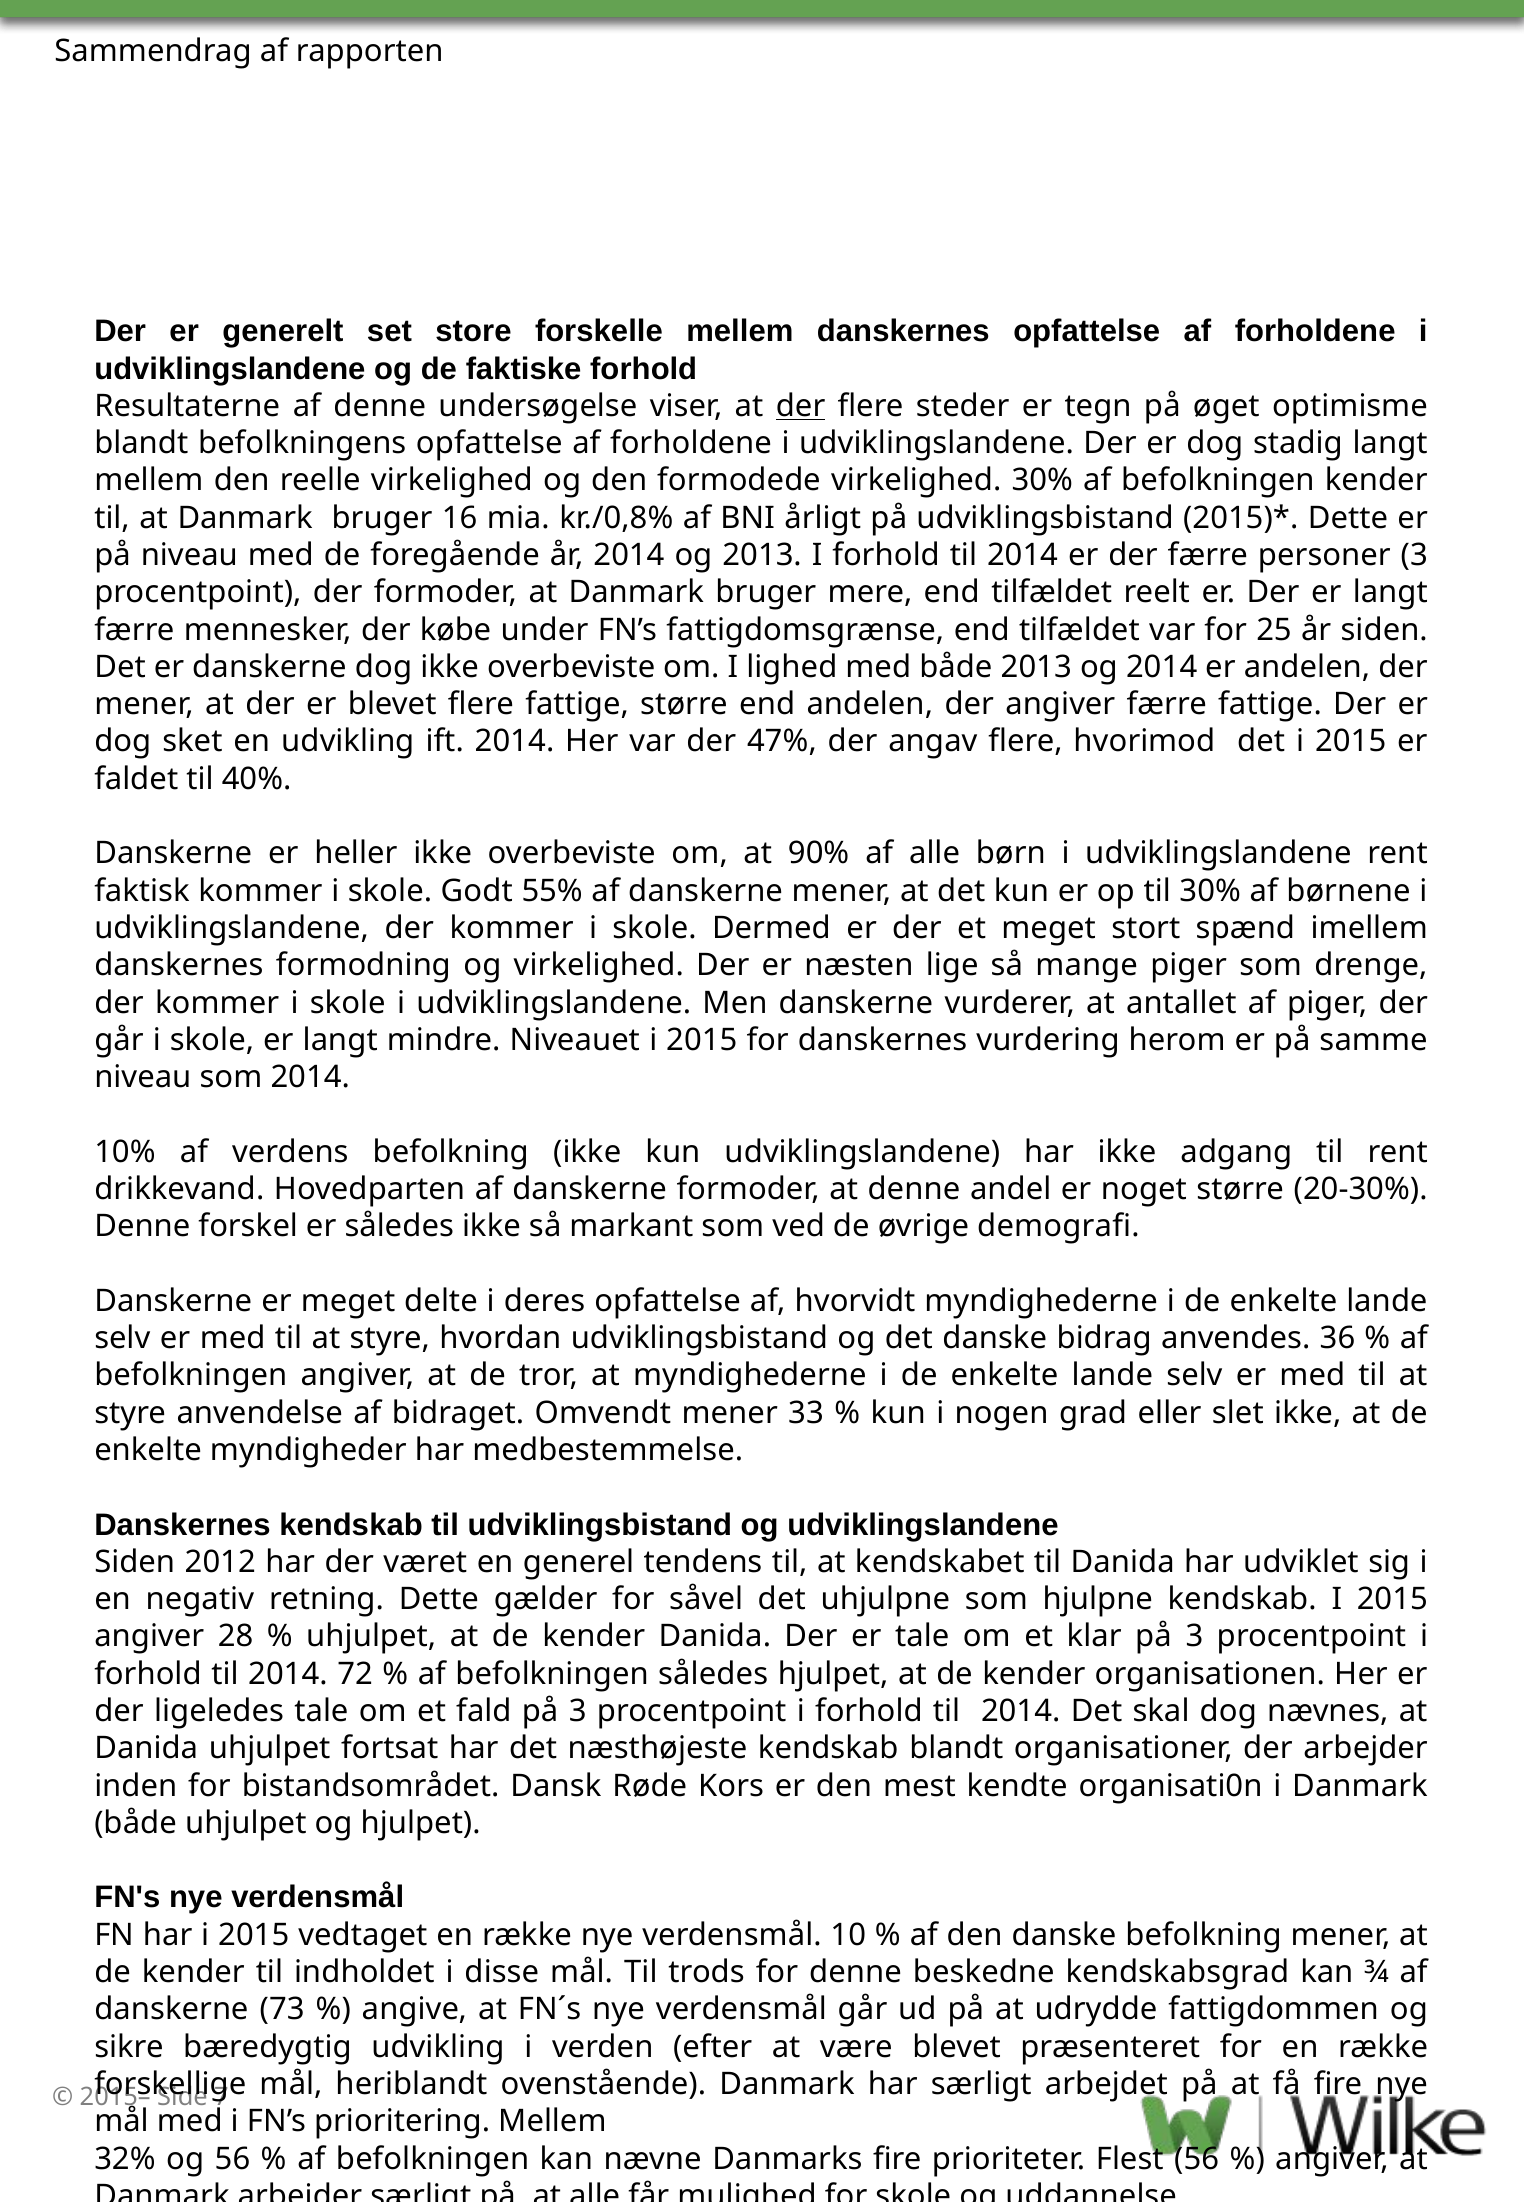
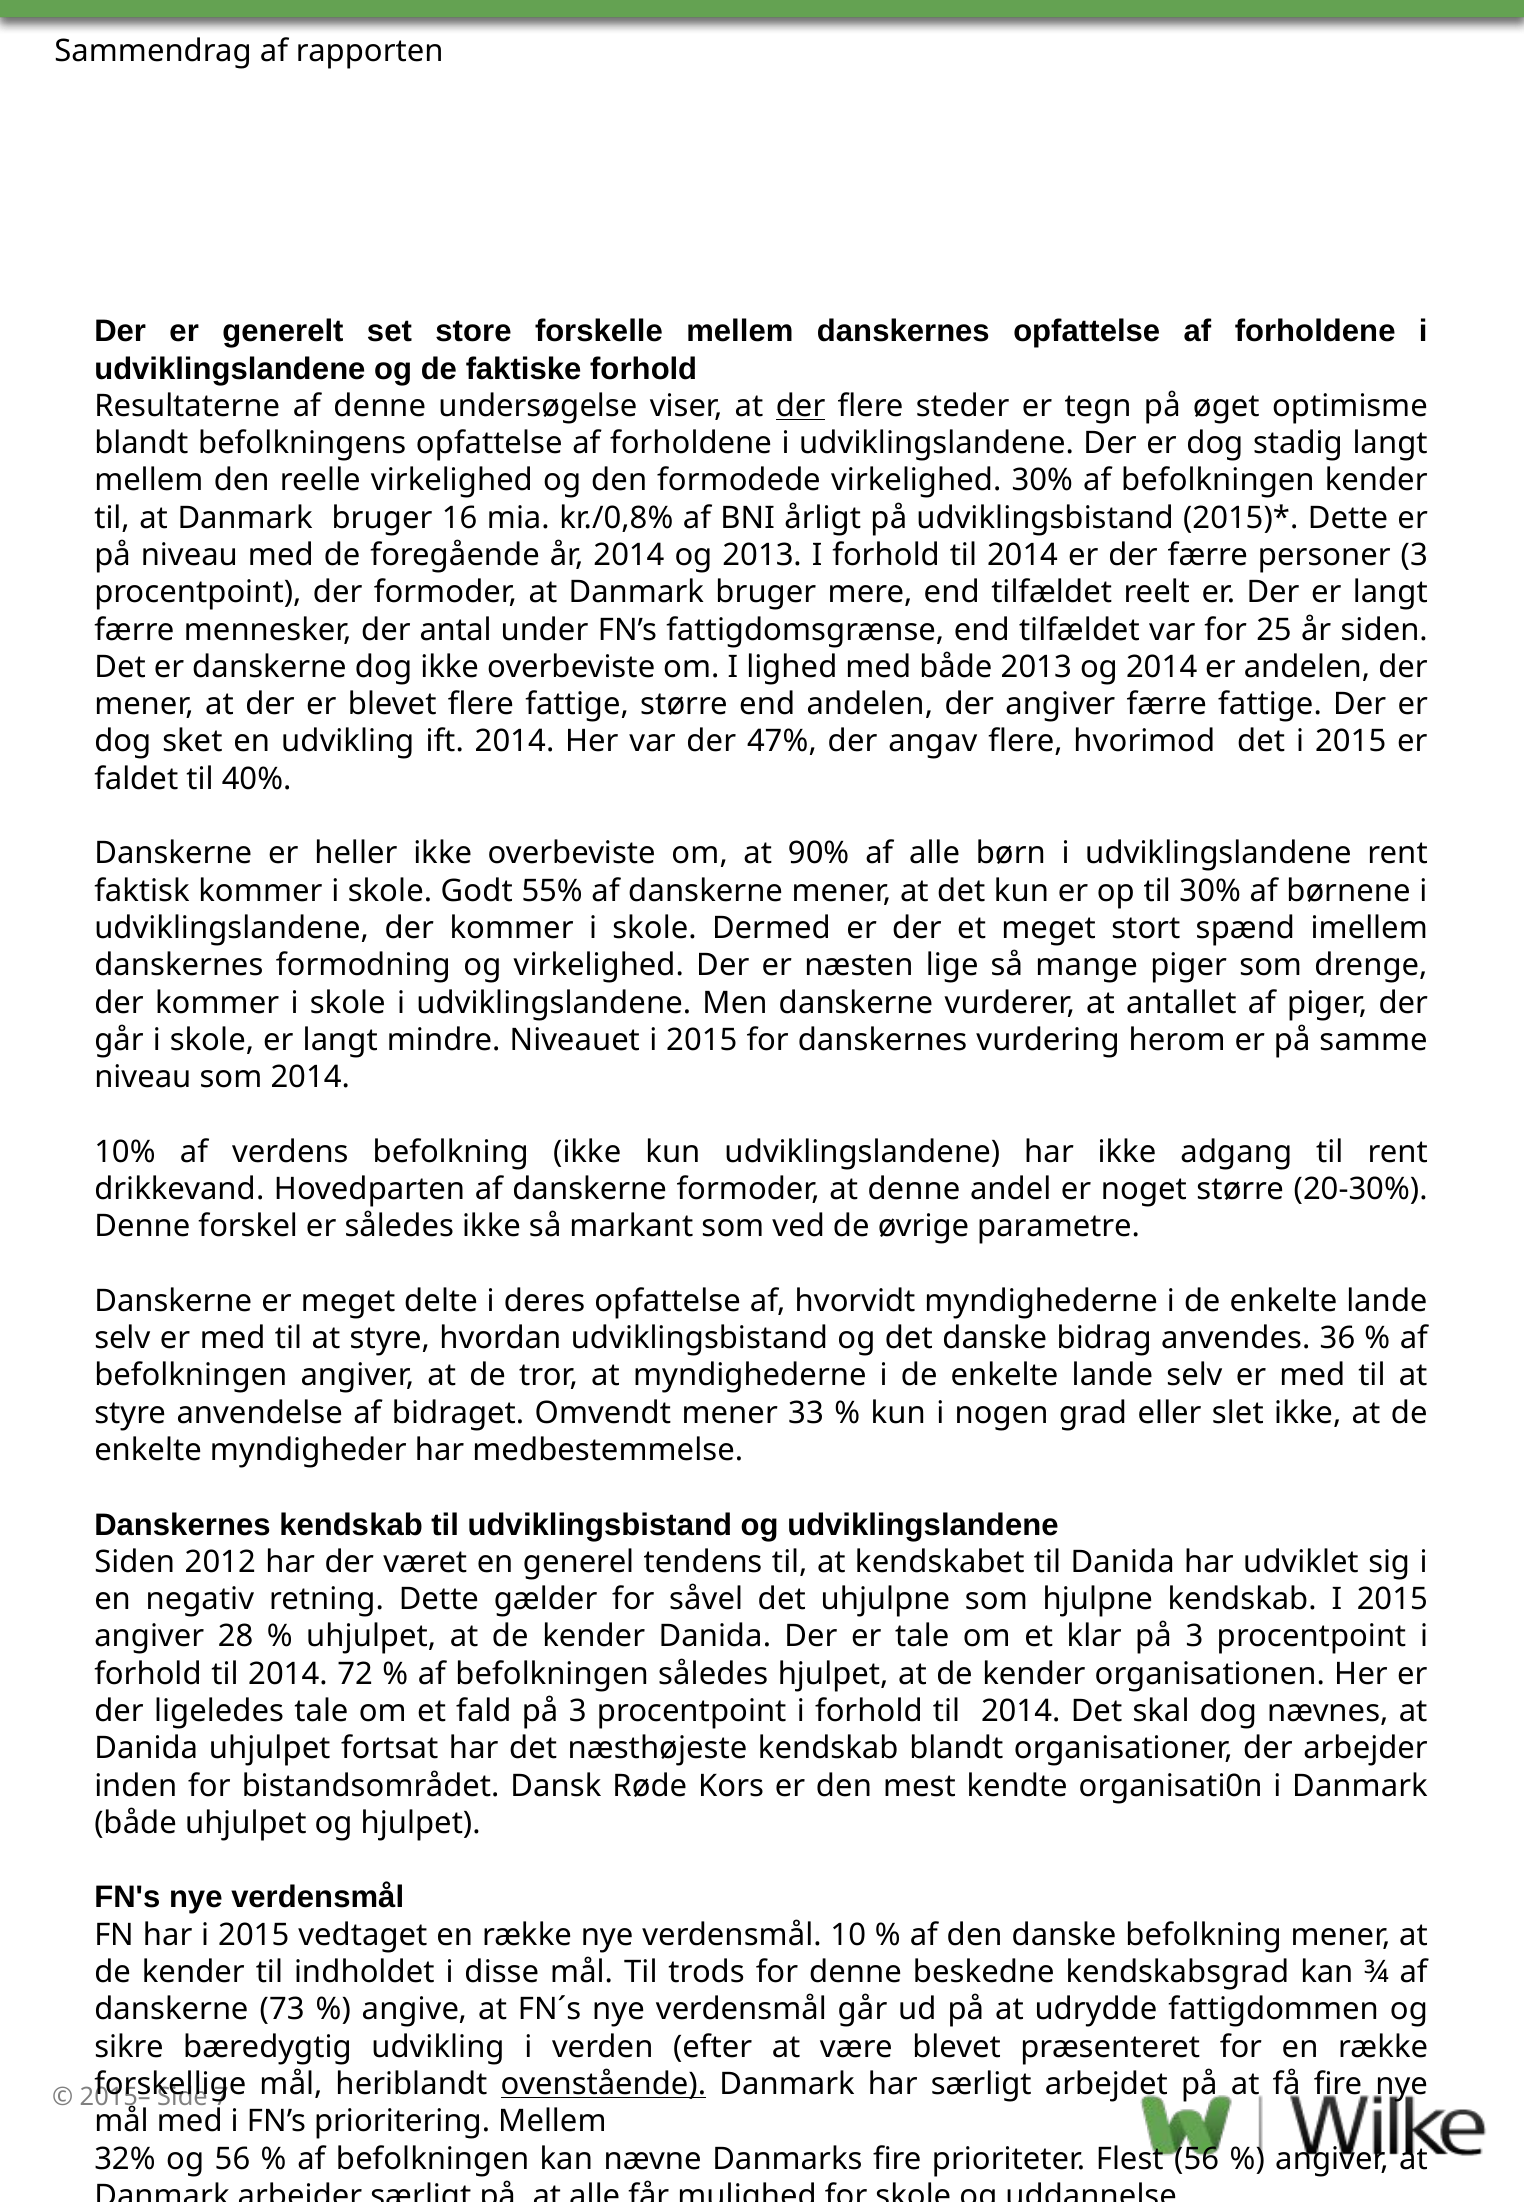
købe: købe -> antal
demografi: demografi -> parametre
ovenstående underline: none -> present
